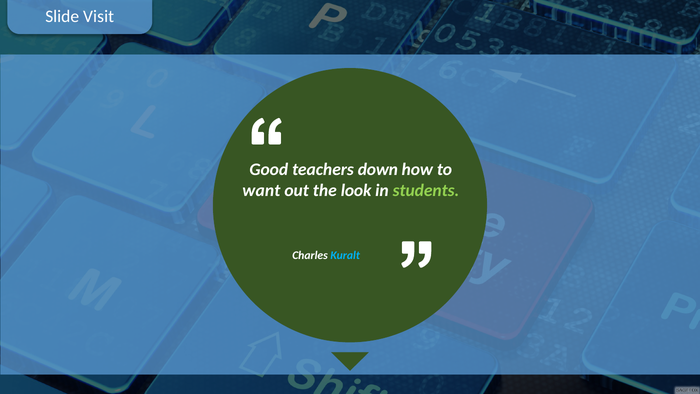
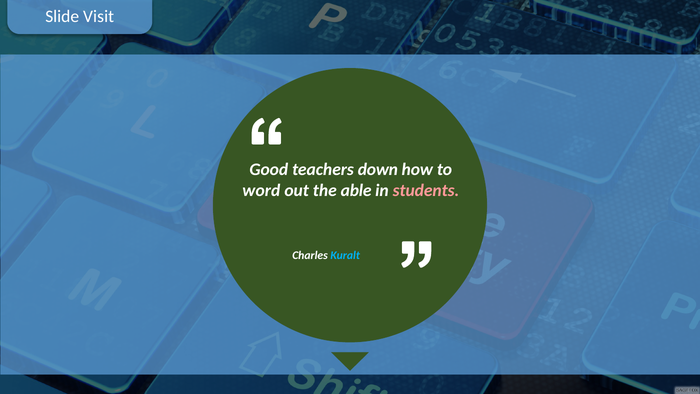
want: want -> word
look: look -> able
students colour: light green -> pink
